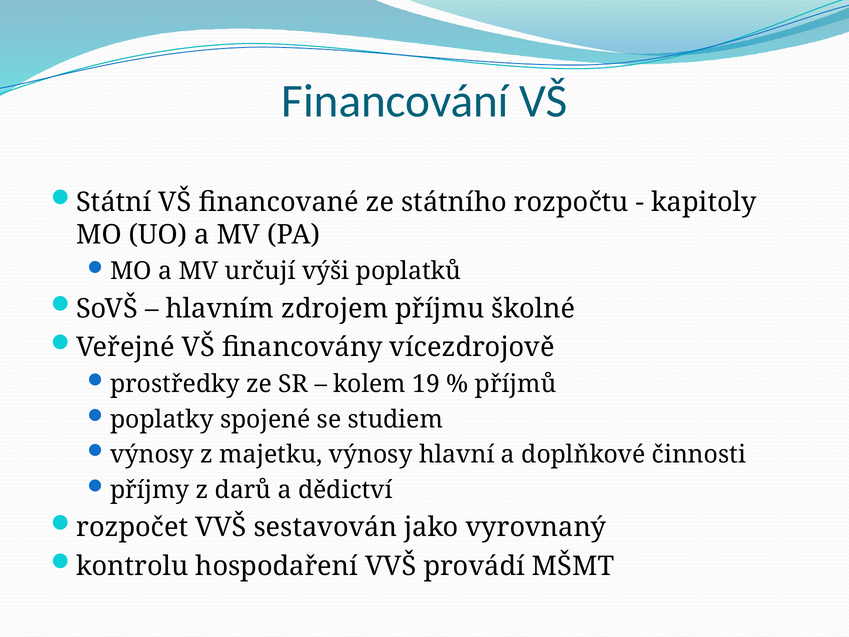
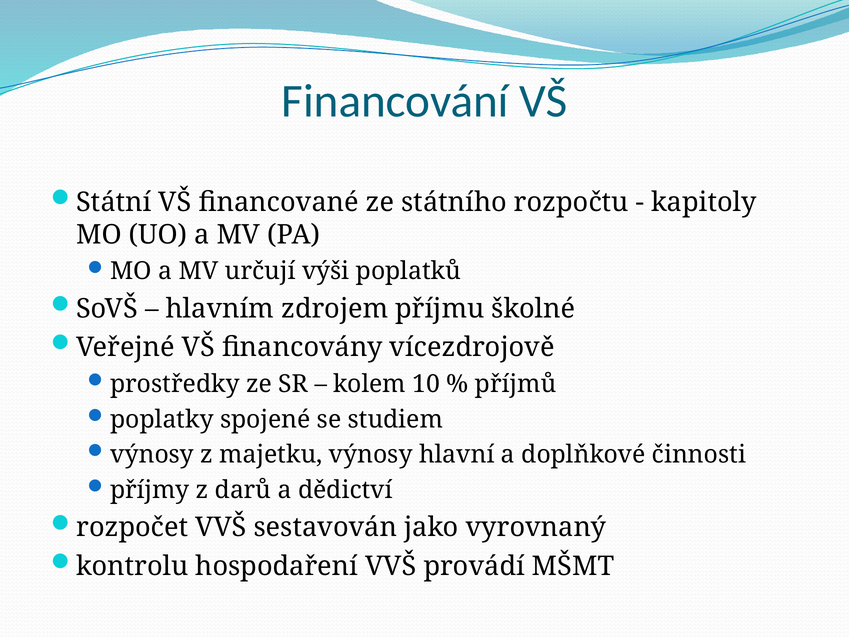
19: 19 -> 10
